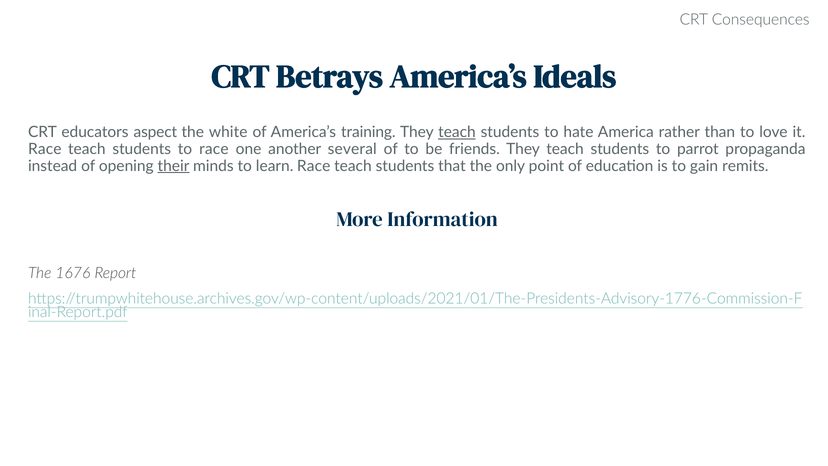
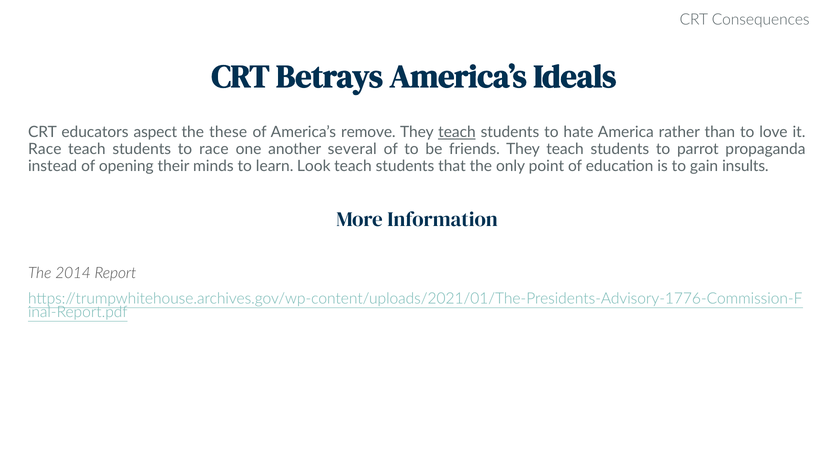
white: white -> these
training: training -> remove
their underline: present -> none
learn Race: Race -> Look
remits: remits -> insults
1676: 1676 -> 2014
